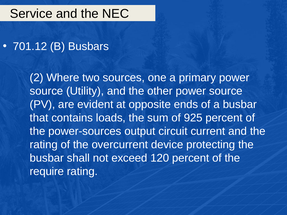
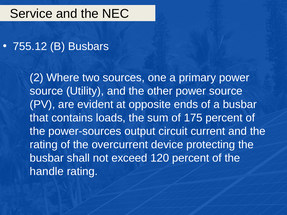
701.12: 701.12 -> 755.12
925: 925 -> 175
require: require -> handle
